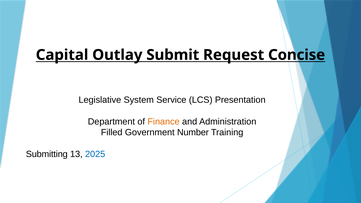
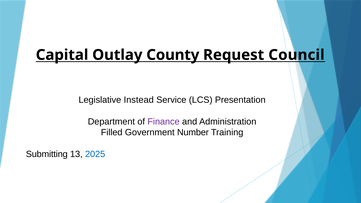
Submit: Submit -> County
Concise: Concise -> Council
System: System -> Instead
Finance colour: orange -> purple
